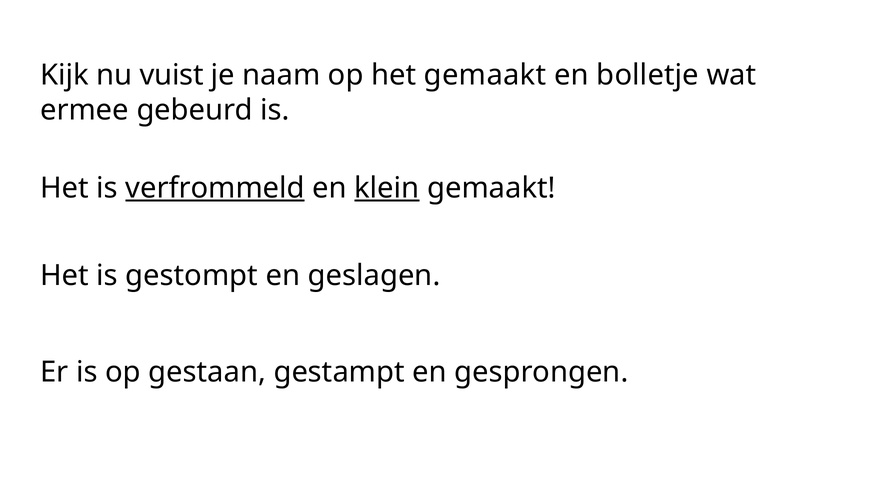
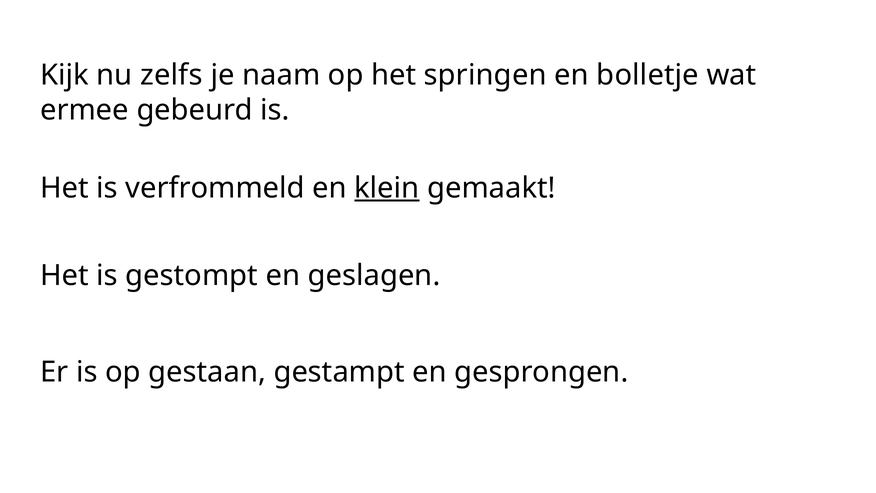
vuist: vuist -> zelfs
het gemaakt: gemaakt -> springen
verfrommeld underline: present -> none
